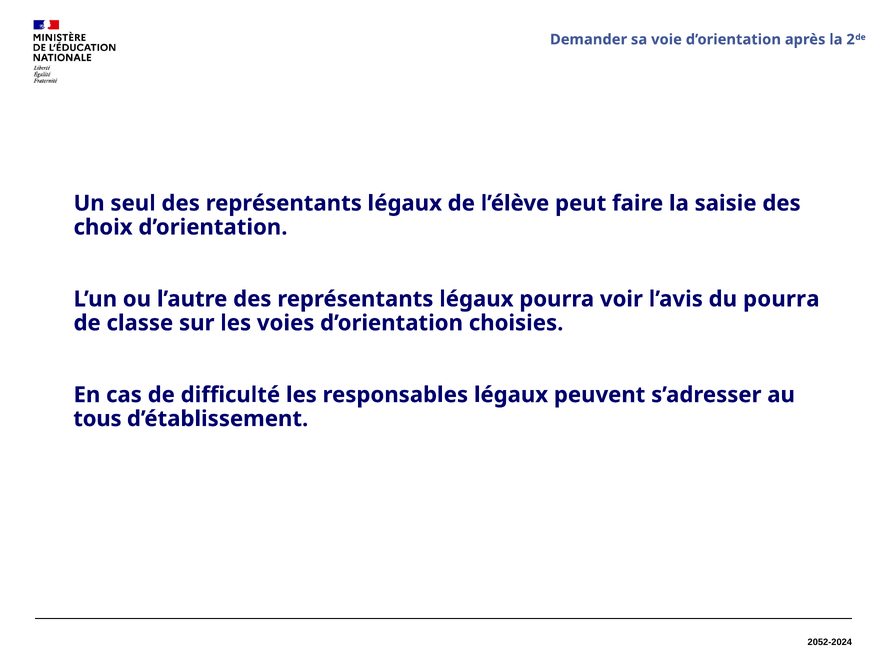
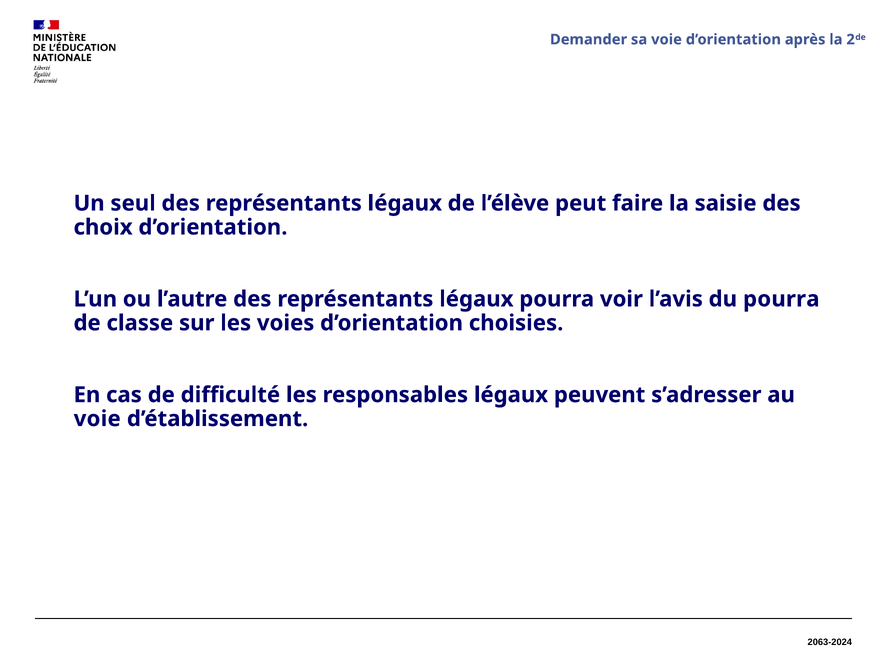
tous at (97, 419): tous -> voie
2052-2024: 2052-2024 -> 2063-2024
